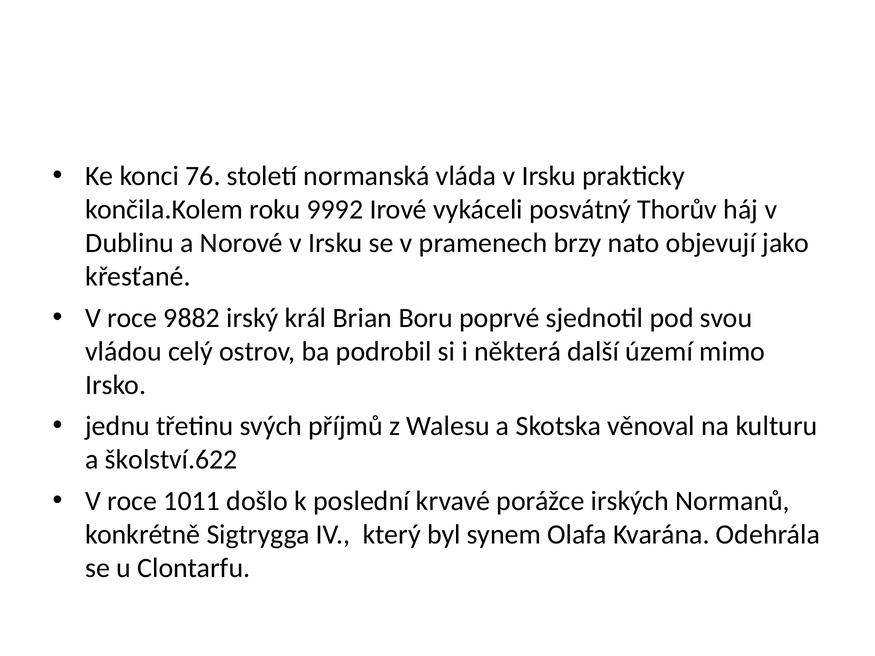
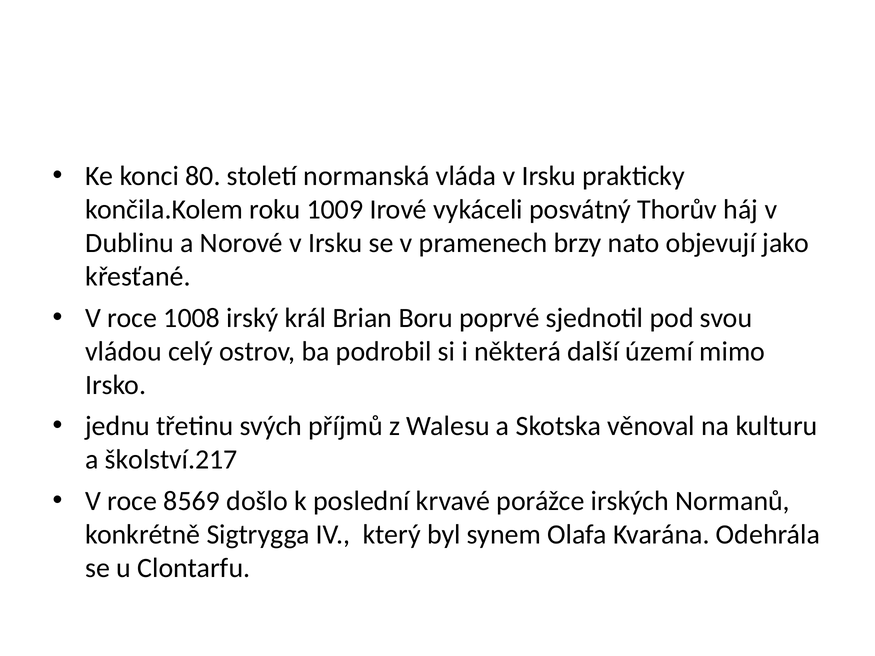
76: 76 -> 80
9992: 9992 -> 1009
9882: 9882 -> 1008
školství.622: školství.622 -> školství.217
1011: 1011 -> 8569
